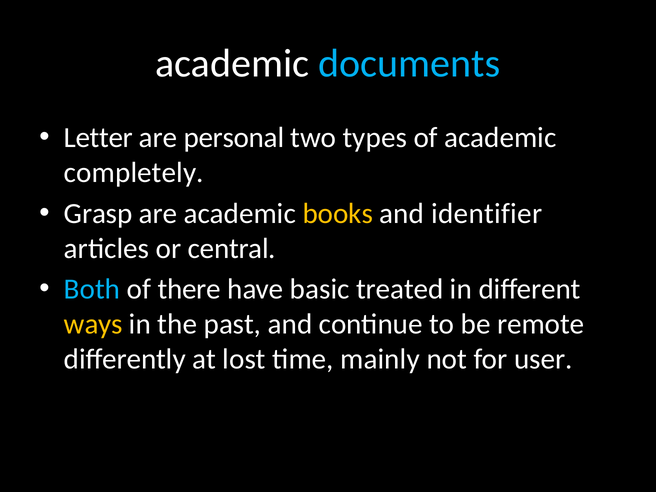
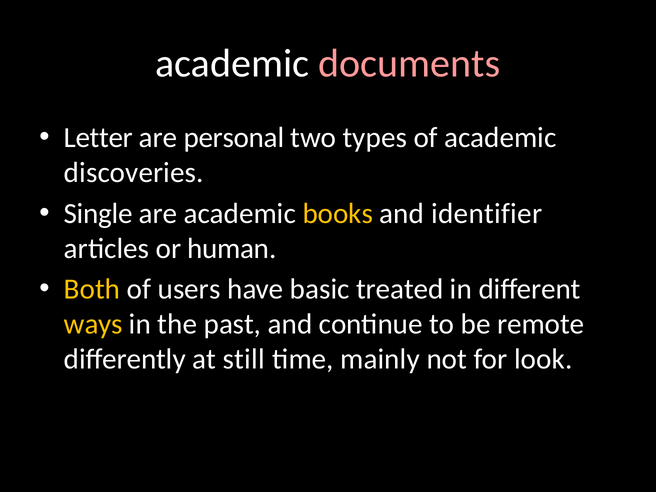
documents colour: light blue -> pink
completely: completely -> discoveries
Grasp: Grasp -> Single
central: central -> human
Both colour: light blue -> yellow
there: there -> users
lost: lost -> still
user: user -> look
